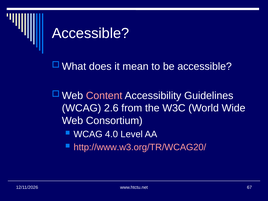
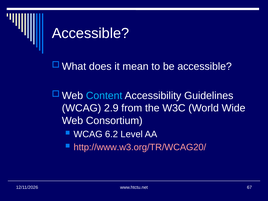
Content colour: pink -> light blue
2.6: 2.6 -> 2.9
4.0: 4.0 -> 6.2
